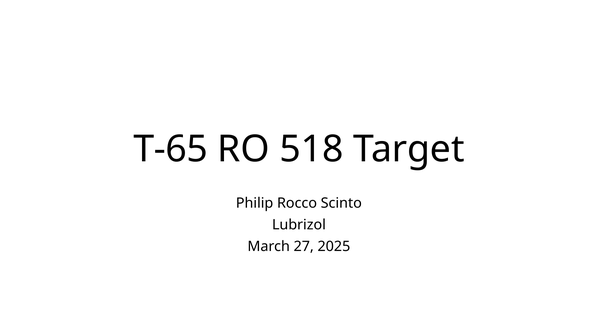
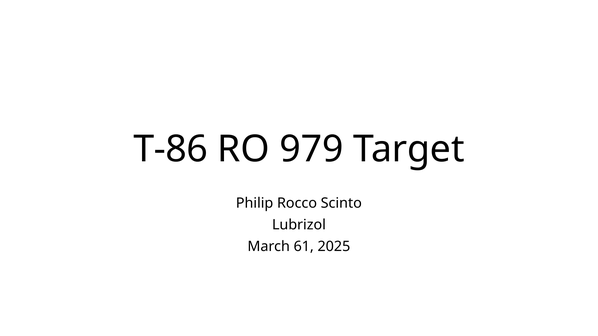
T-65: T-65 -> T-86
518: 518 -> 979
27: 27 -> 61
